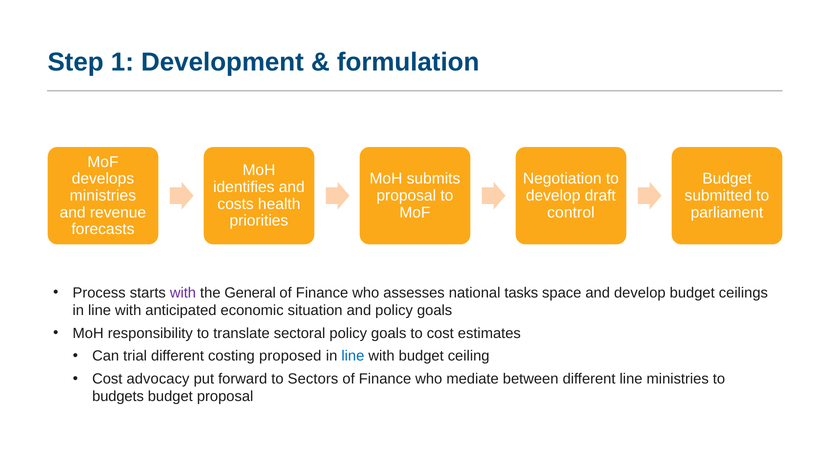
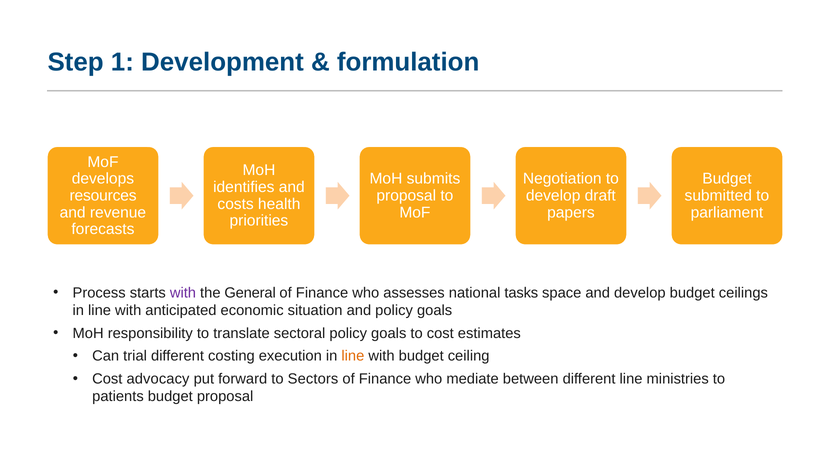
ministries at (103, 196): ministries -> resources
control: control -> papers
proposed: proposed -> execution
line at (353, 356) colour: blue -> orange
budgets: budgets -> patients
